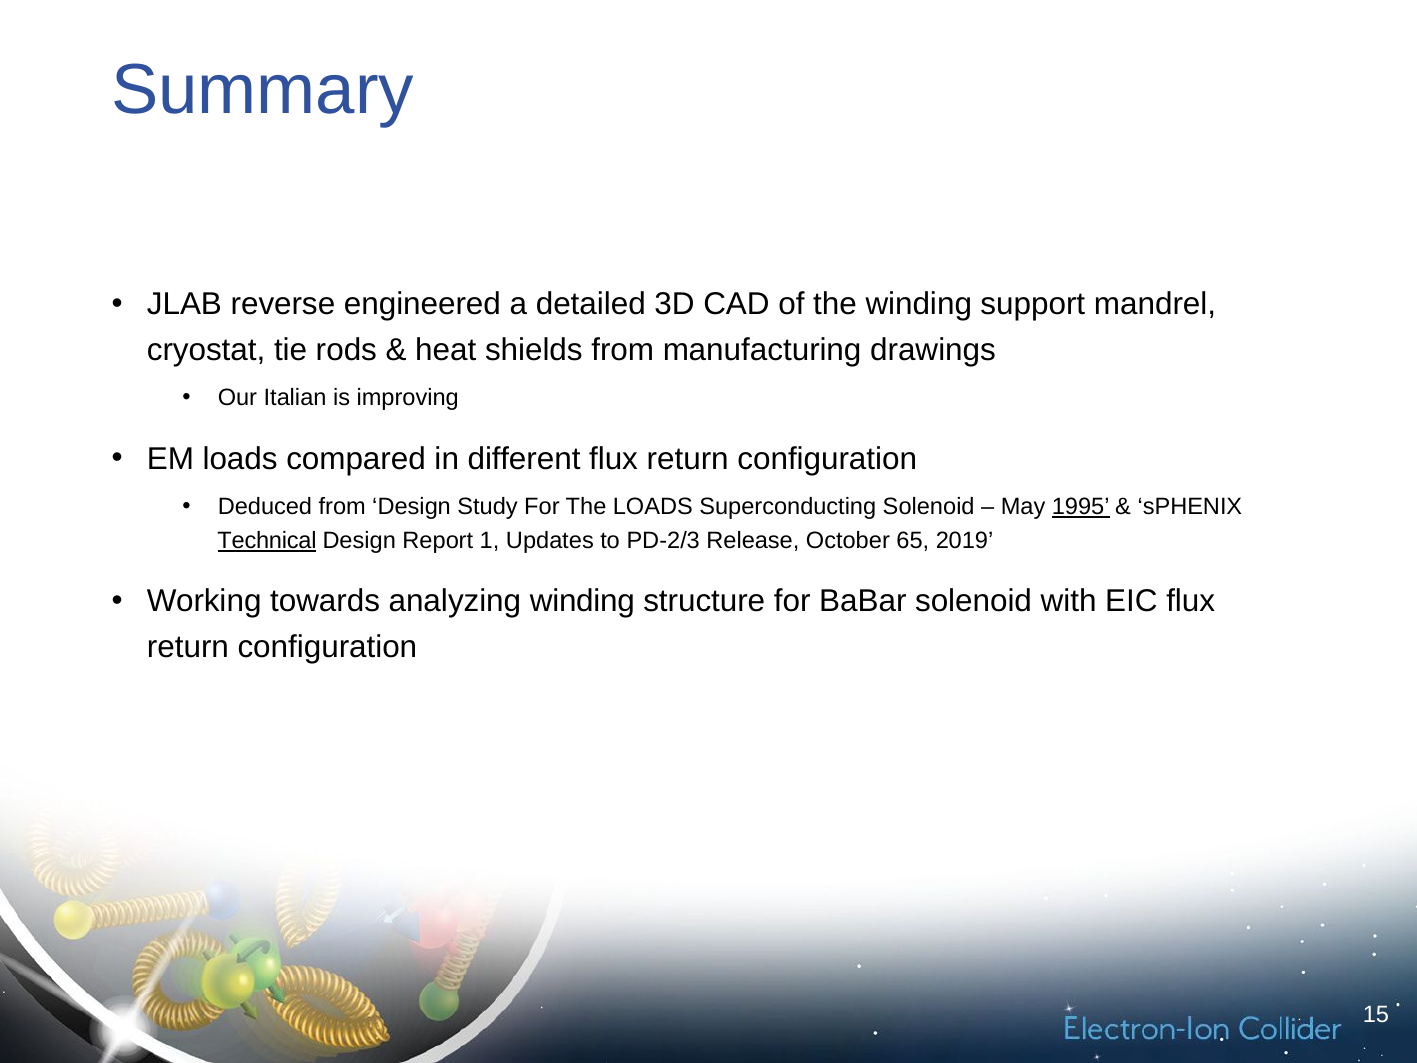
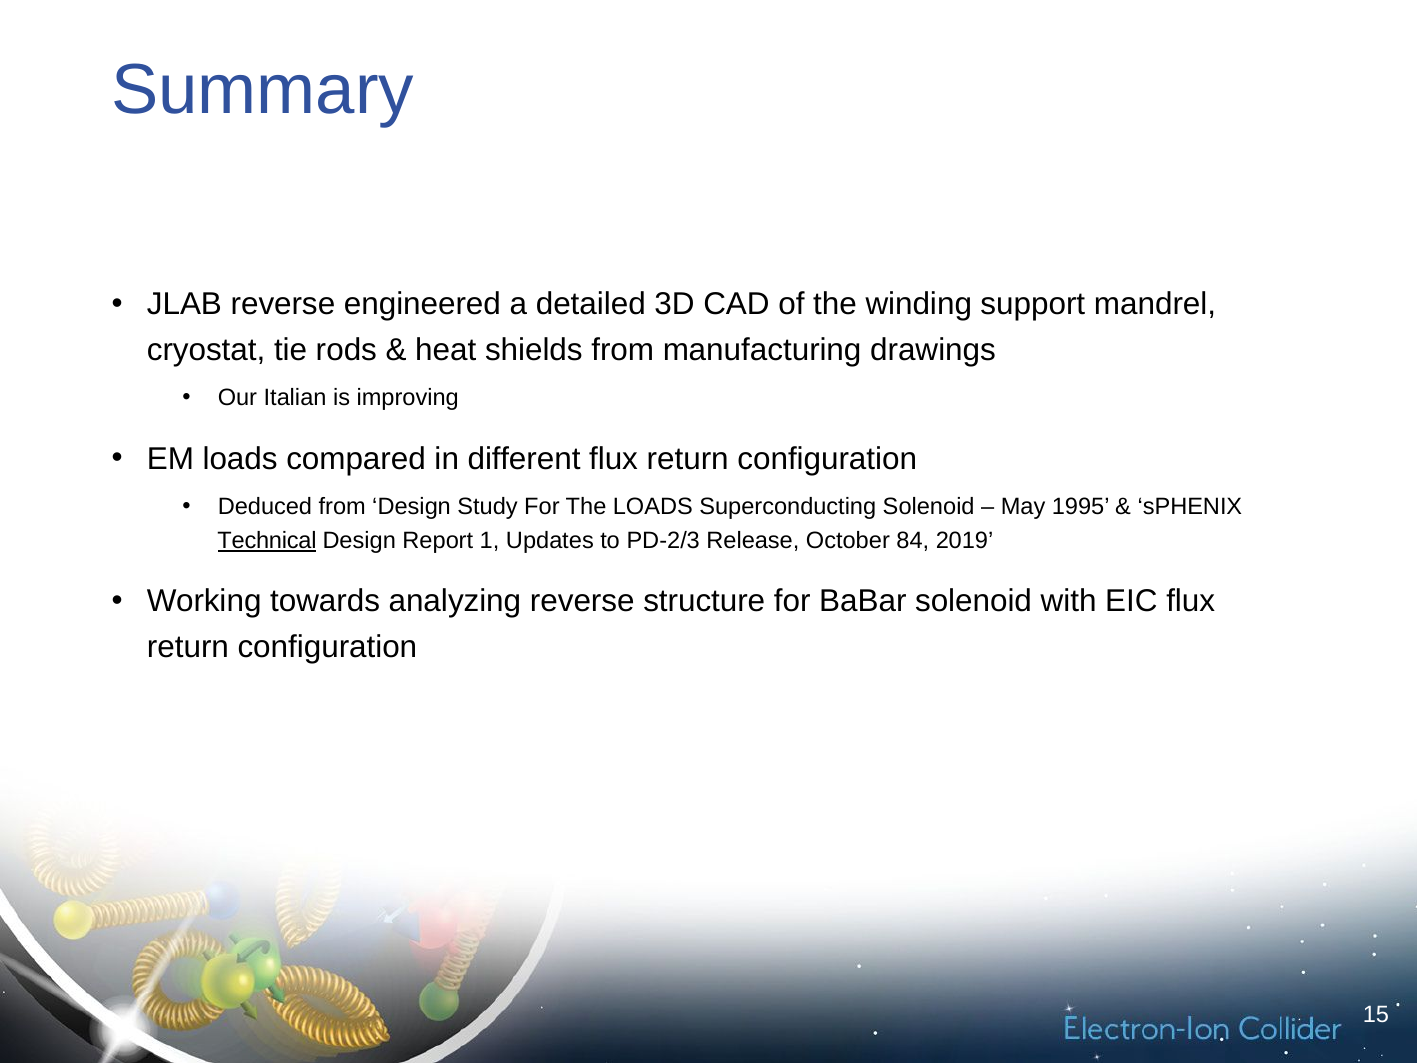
1995 underline: present -> none
65: 65 -> 84
analyzing winding: winding -> reverse
